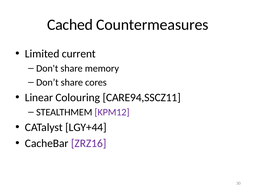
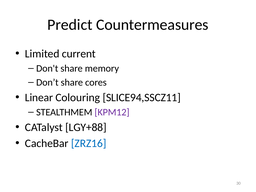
Cached: Cached -> Predict
CARE94,SSCZ11: CARE94,SSCZ11 -> SLICE94,SSCZ11
LGY+44: LGY+44 -> LGY+88
ZRZ16 colour: purple -> blue
